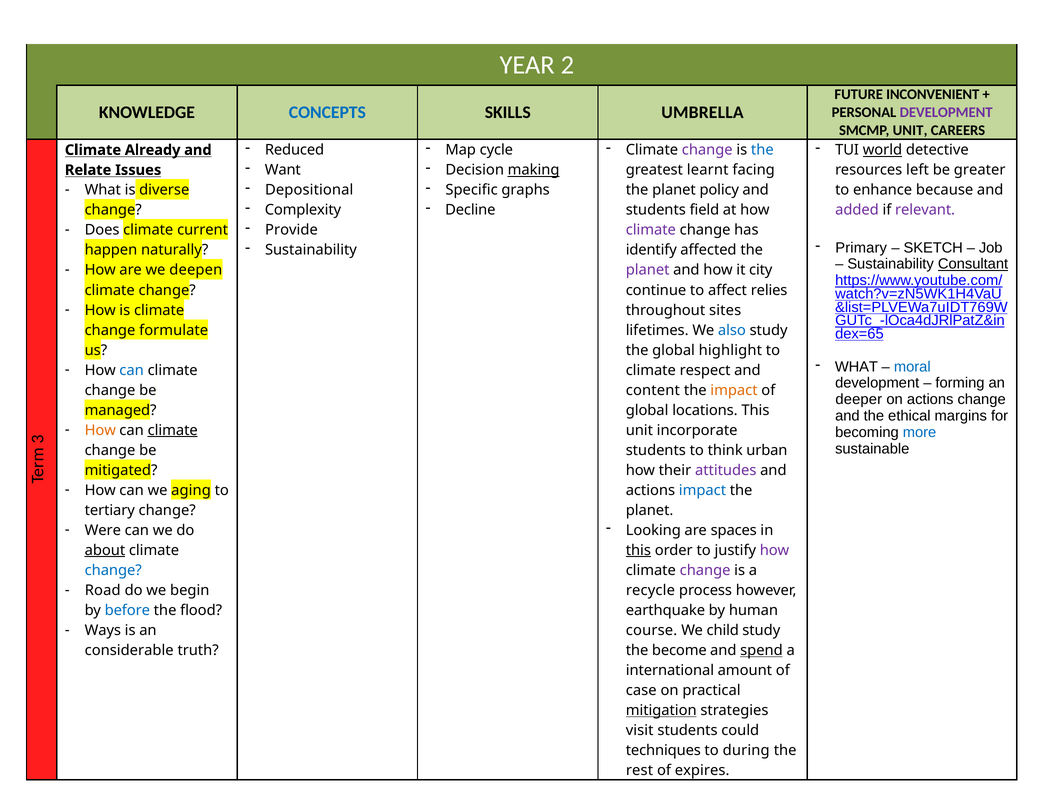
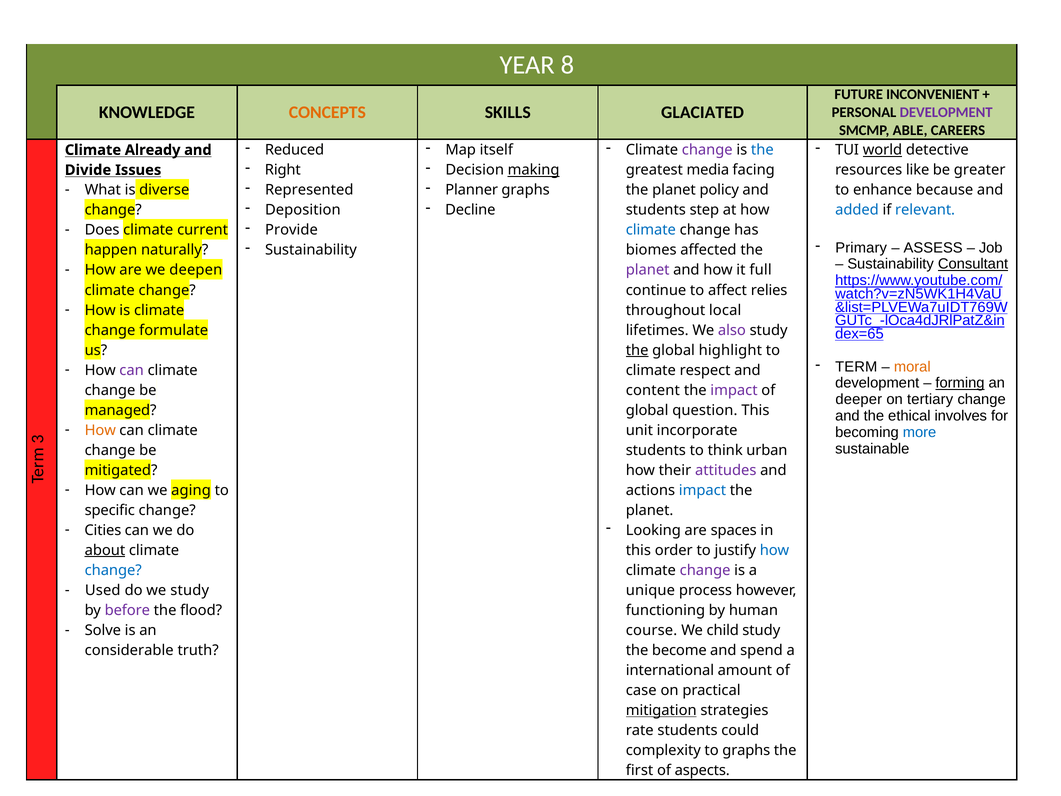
2: 2 -> 8
CONCEPTS colour: blue -> orange
UMBRELLA: UMBRELLA -> GLACIATED
SMCMP UNIT: UNIT -> ABLE
cycle: cycle -> itself
Want: Want -> Right
learnt: learnt -> media
left: left -> like
Relate: Relate -> Divide
Depositional: Depositional -> Represented
Specific: Specific -> Planner
Complexity: Complexity -> Deposition
field: field -> step
added colour: purple -> blue
relevant colour: purple -> blue
climate at (651, 230) colour: purple -> blue
SKETCH: SKETCH -> ASSESS
identify: identify -> biomes
city: city -> full
sites: sites -> local
also colour: blue -> purple
the at (637, 350) underline: none -> present
WHAT at (856, 367): WHAT -> TERM
moral colour: blue -> orange
can at (132, 370) colour: blue -> purple
forming underline: none -> present
impact at (734, 390) colour: orange -> purple
on actions: actions -> tertiary
locations: locations -> question
margins: margins -> involves
climate at (173, 430) underline: present -> none
tertiary: tertiary -> specific
Were: Were -> Cities
this at (638, 550) underline: present -> none
how at (775, 550) colour: purple -> blue
Road: Road -> Used
we begin: begin -> study
recycle: recycle -> unique
before colour: blue -> purple
earthquake: earthquake -> functioning
Ways: Ways -> Solve
spend underline: present -> none
visit: visit -> rate
techniques: techniques -> complexity
to during: during -> graphs
rest: rest -> first
expires: expires -> aspects
